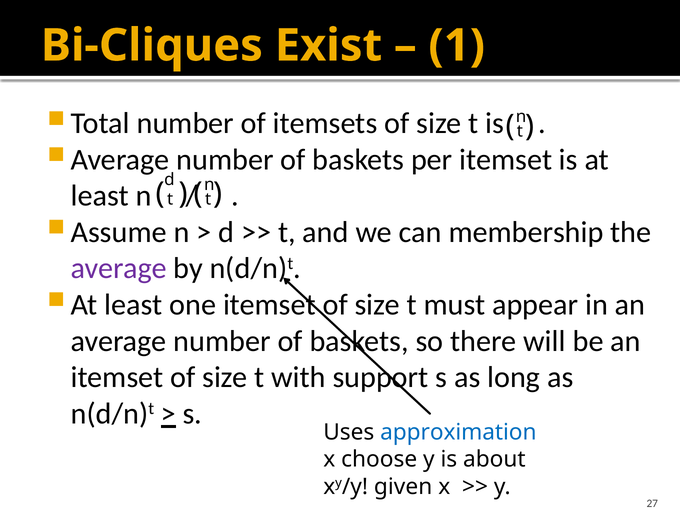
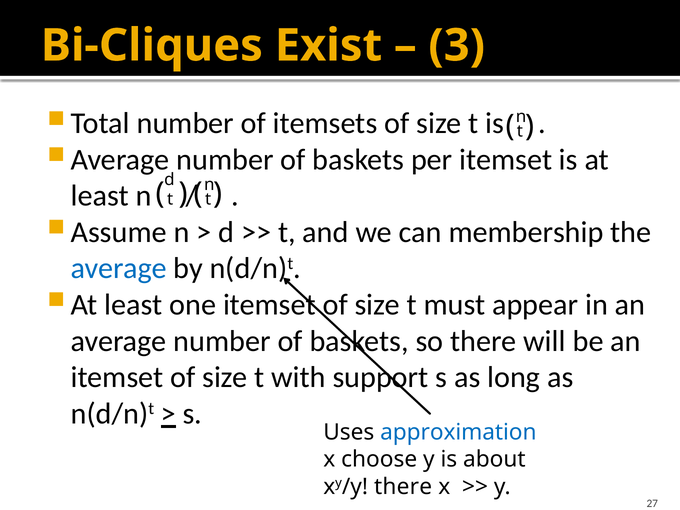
1: 1 -> 3
average at (119, 268) colour: purple -> blue
xy/y given: given -> there
